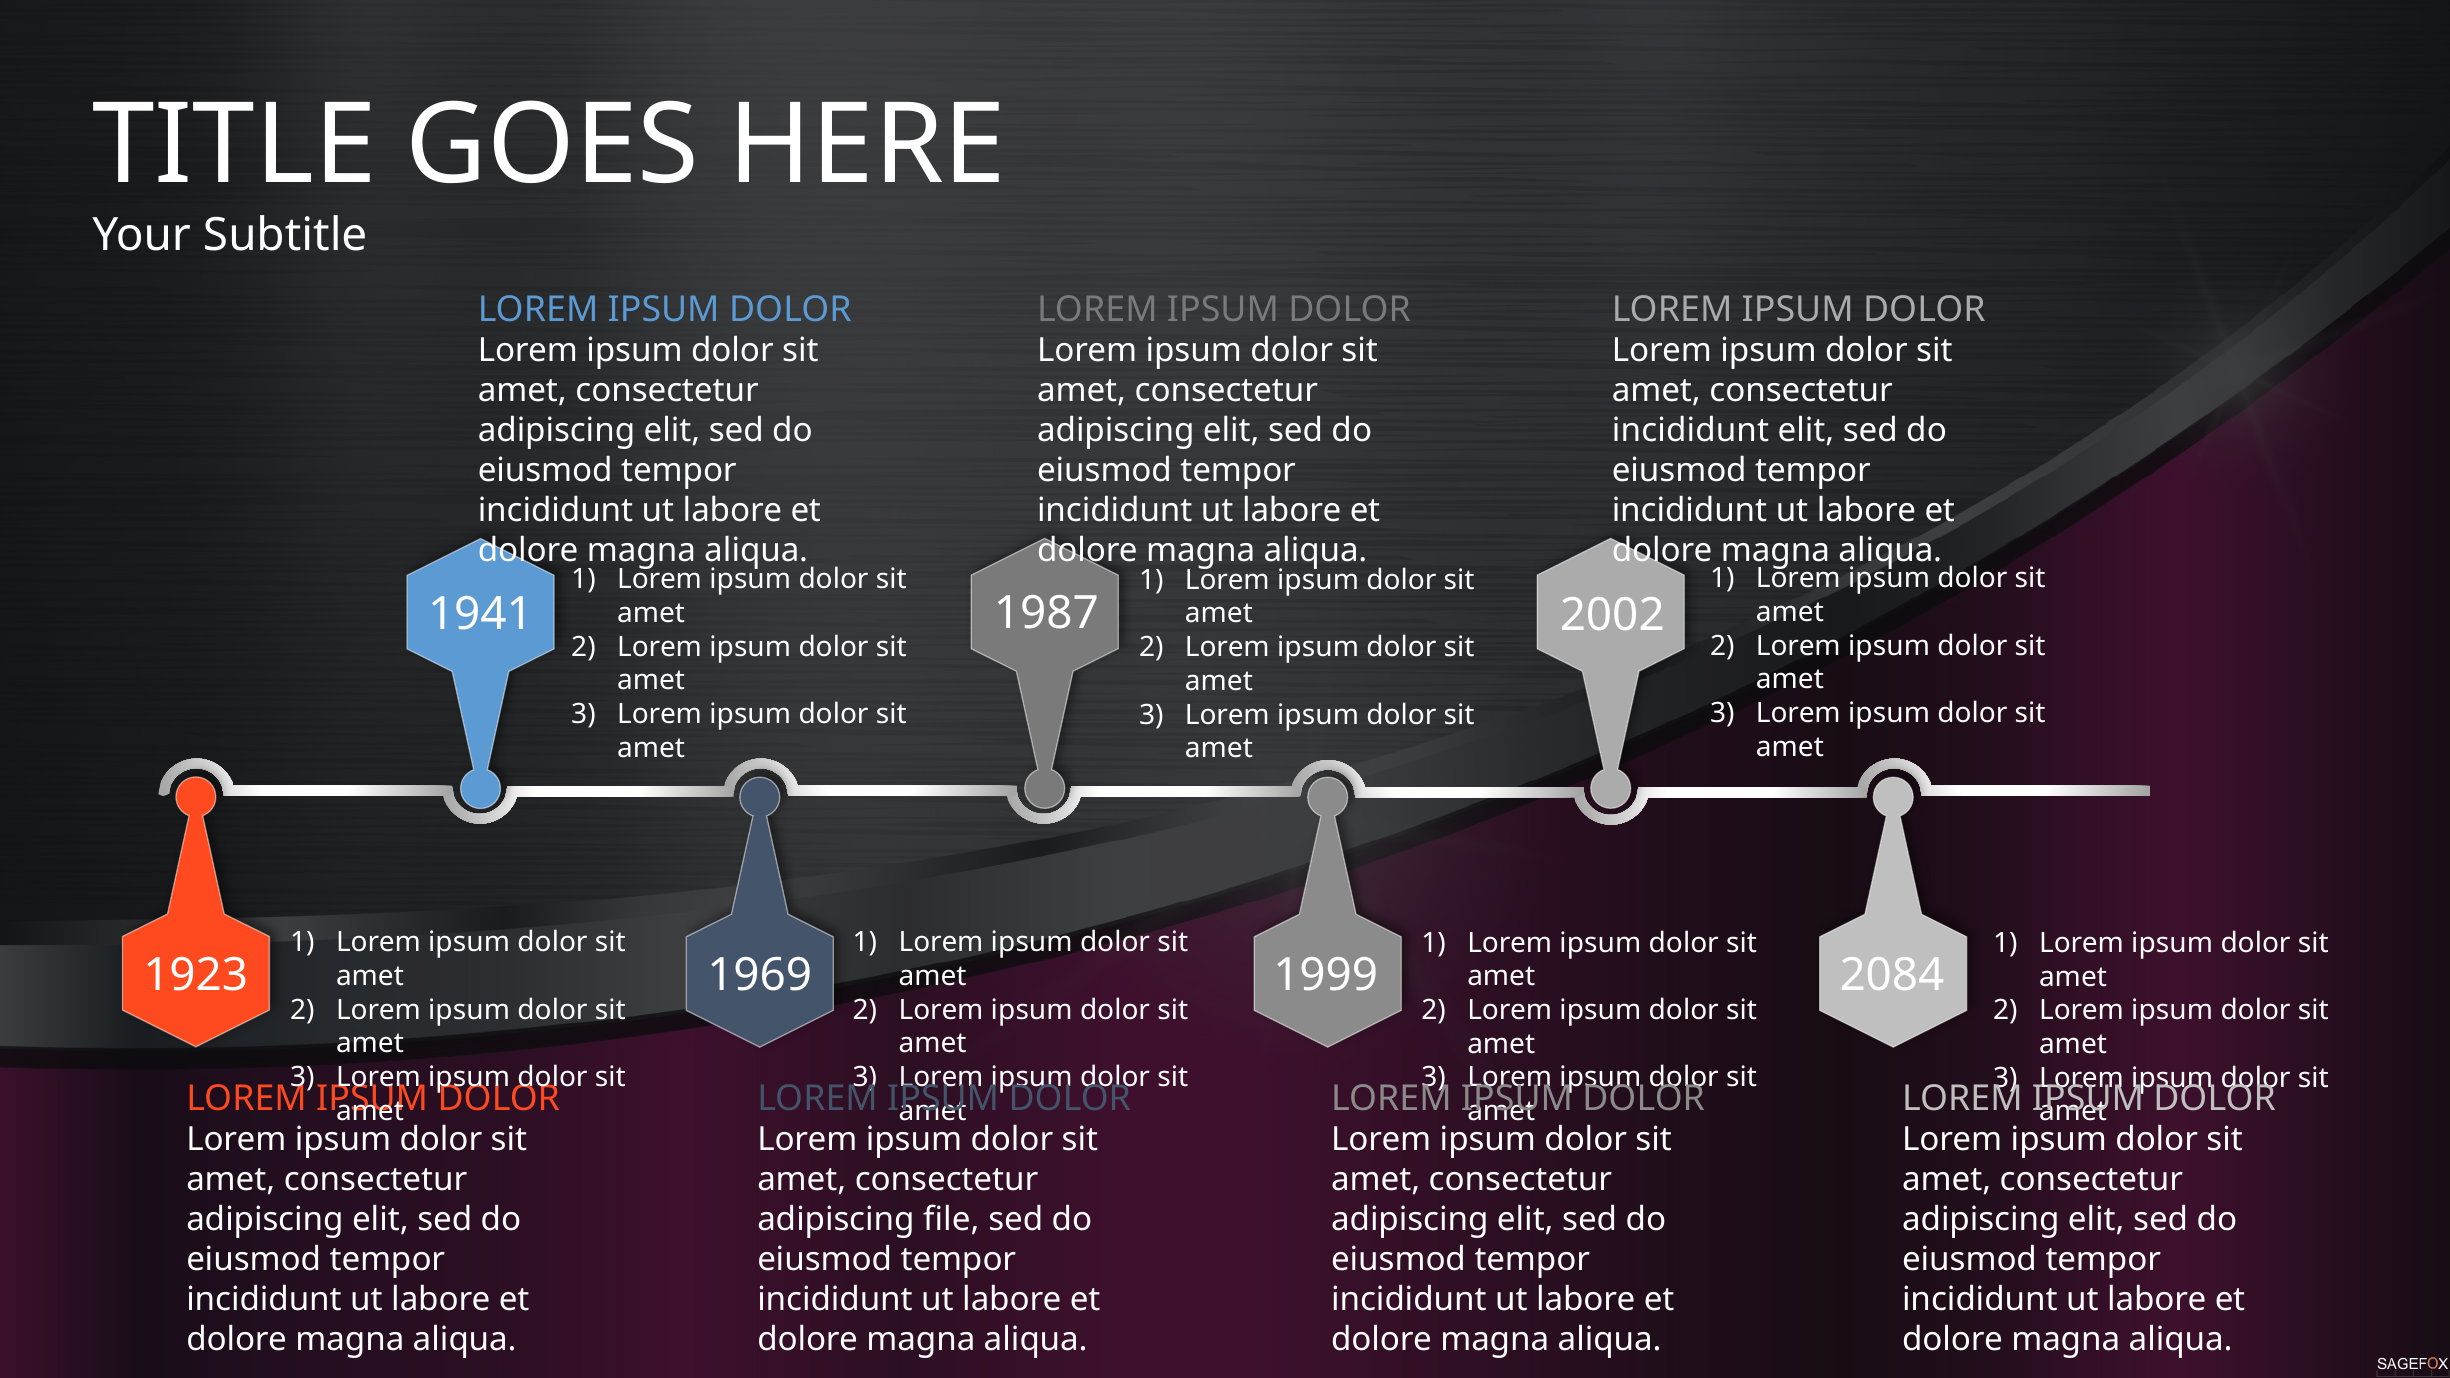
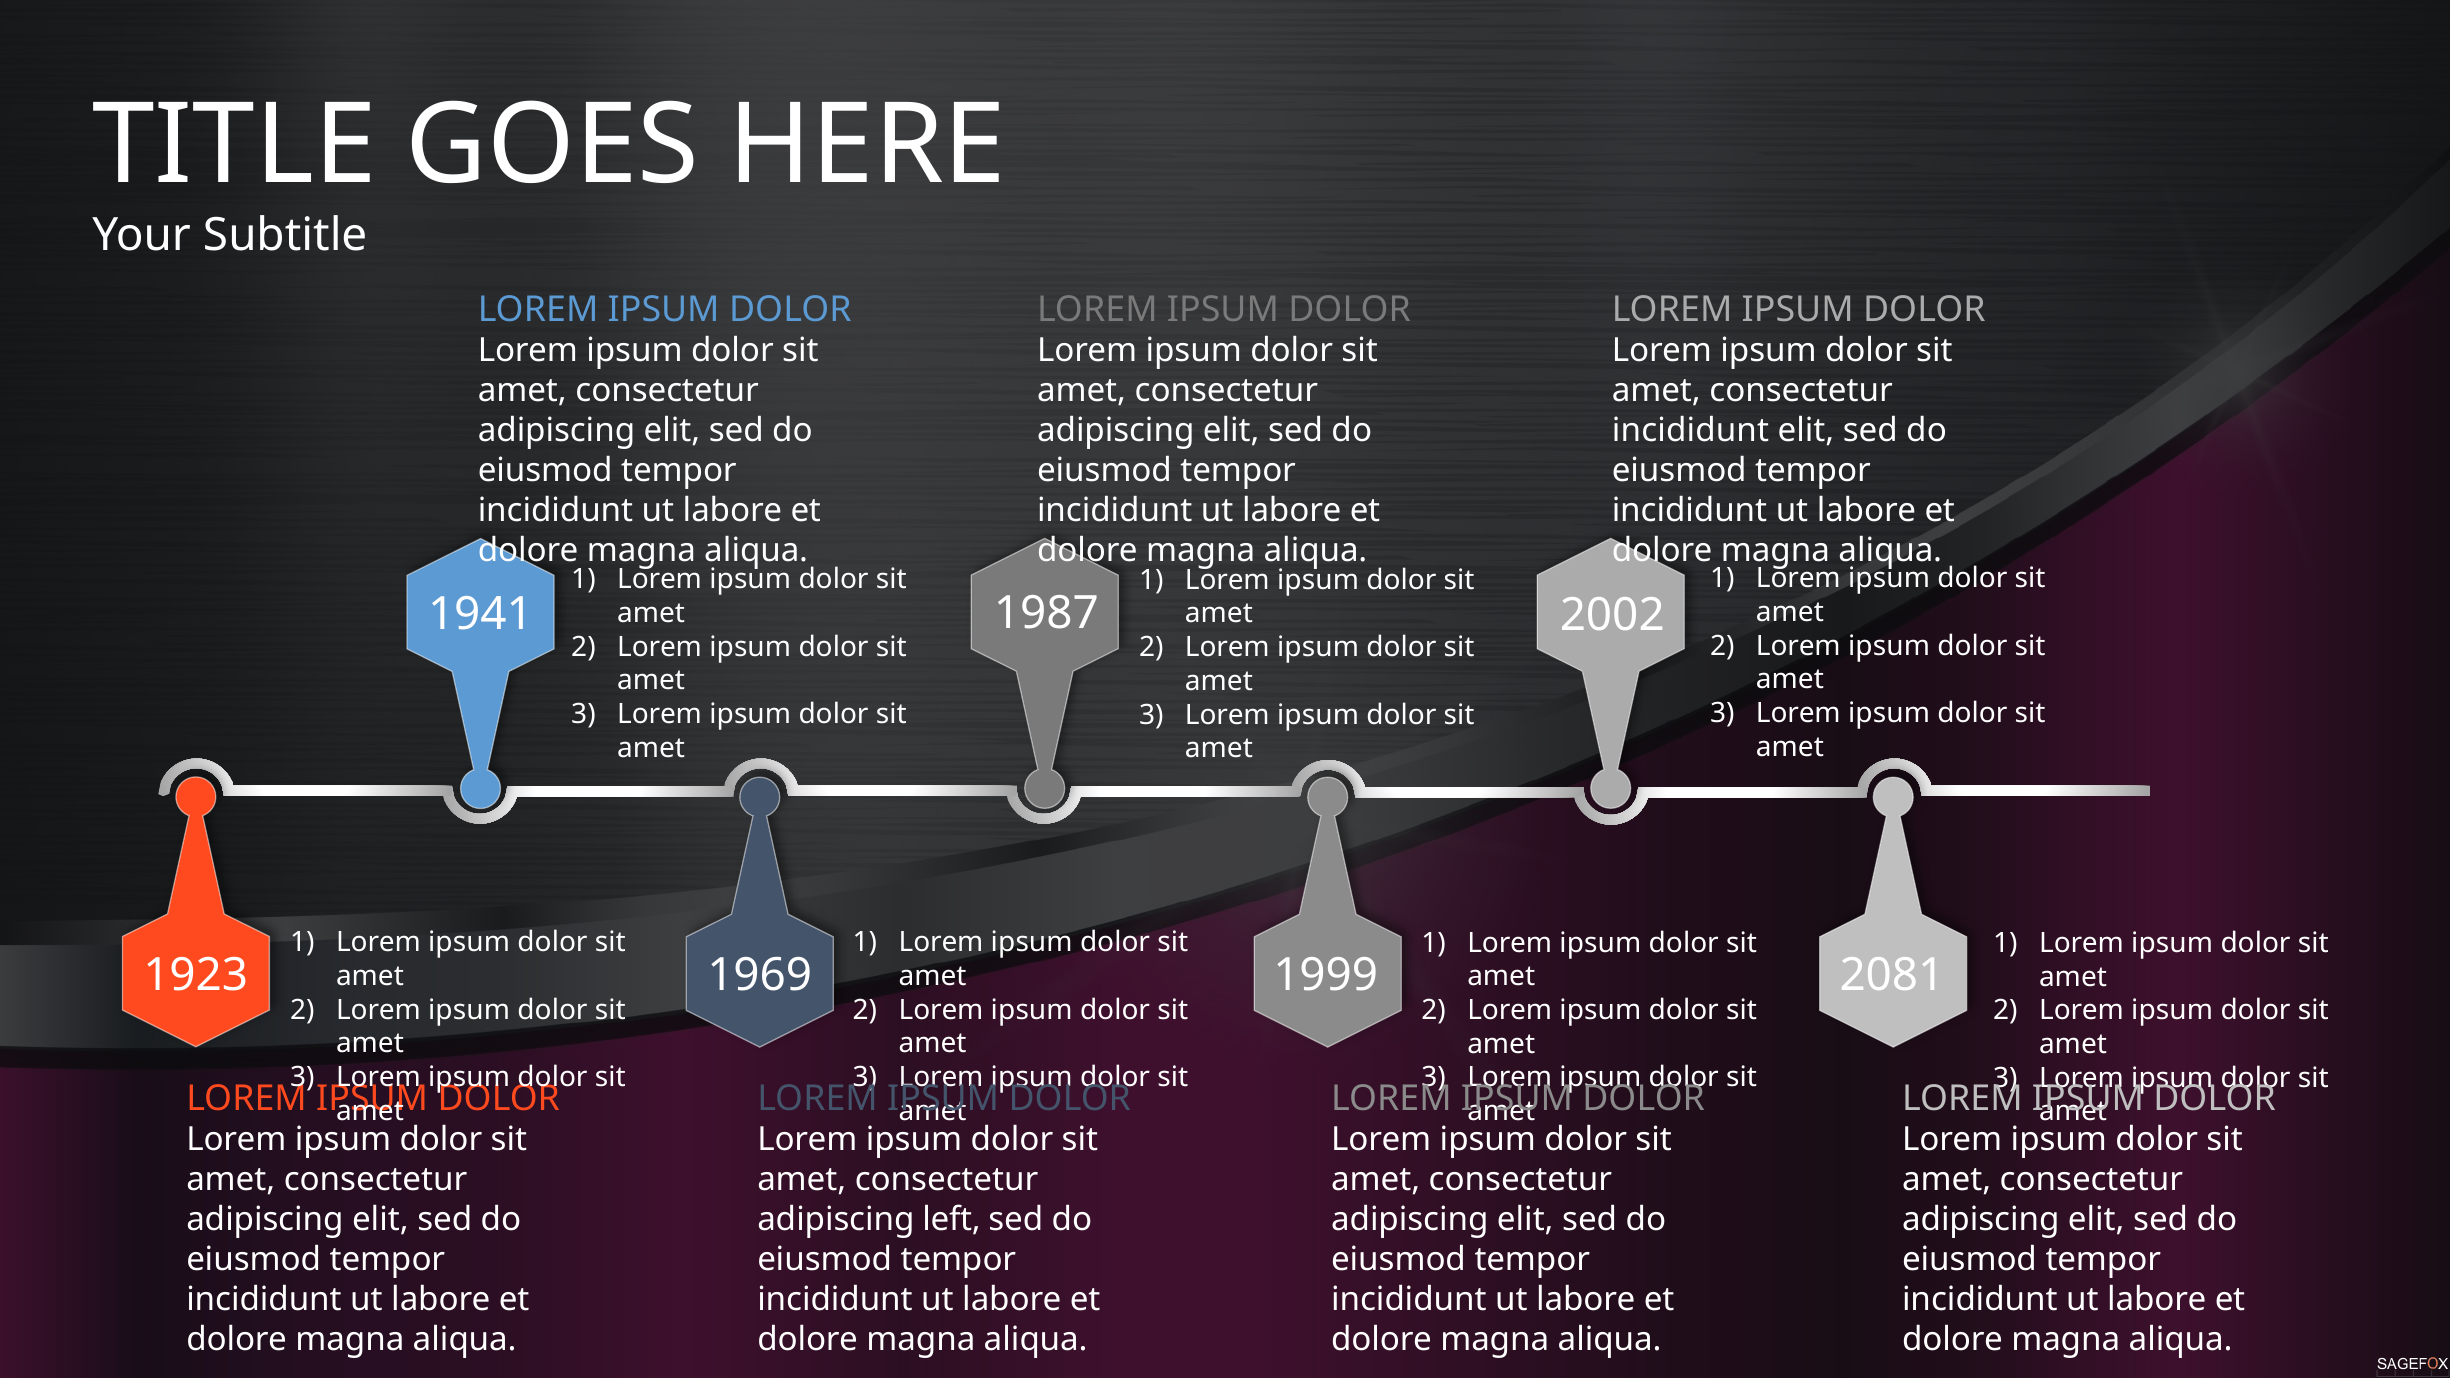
2084: 2084 -> 2081
file: file -> left
